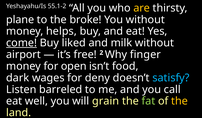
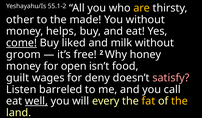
plane: plane -> other
broke: broke -> made
airport: airport -> groom
finger: finger -> honey
dark: dark -> guilt
satisfy colour: light blue -> pink
well underline: none -> present
grain: grain -> every
fat colour: light green -> yellow
